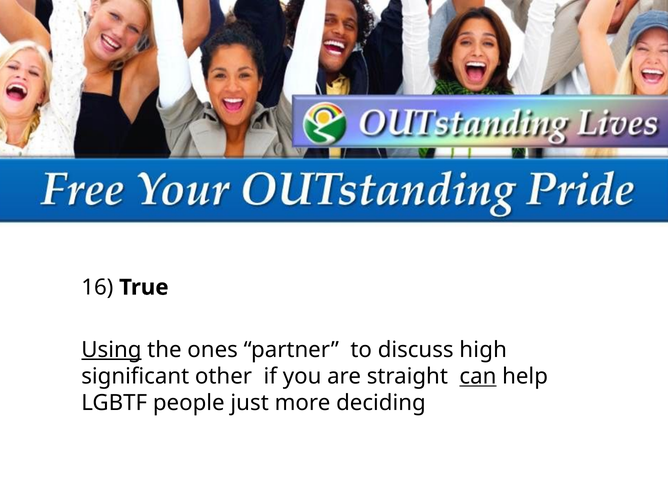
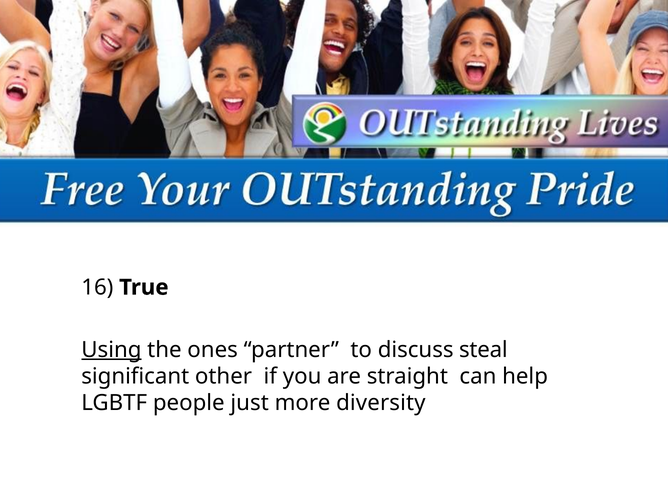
high: high -> steal
can underline: present -> none
deciding: deciding -> diversity
